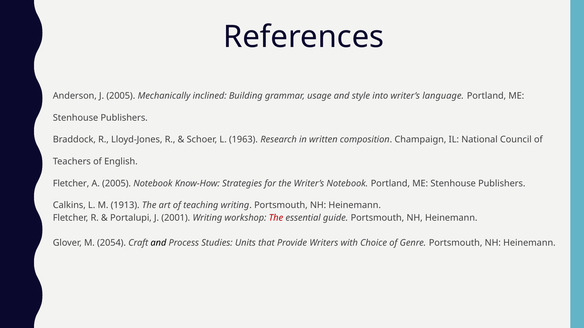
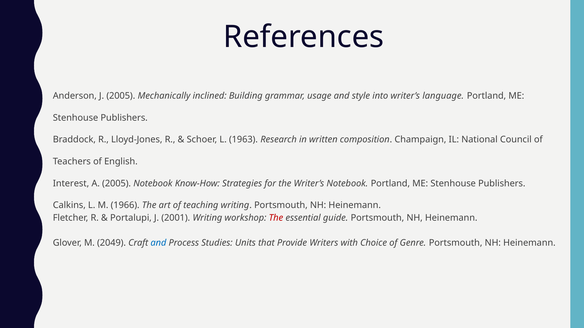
Fletcher at (71, 184): Fletcher -> Interest
1913: 1913 -> 1966
2054: 2054 -> 2049
and at (158, 243) colour: black -> blue
